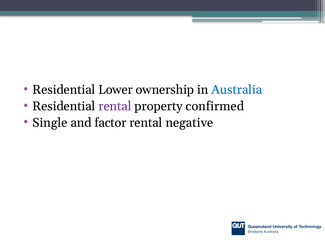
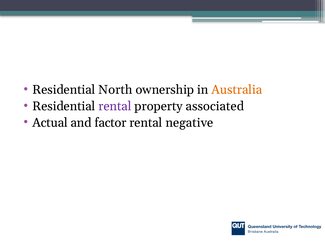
Lower: Lower -> North
Australia colour: blue -> orange
confirmed: confirmed -> associated
Single: Single -> Actual
